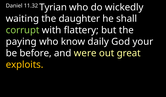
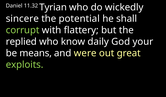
waiting: waiting -> sincere
daughter: daughter -> potential
paying: paying -> replied
before: before -> means
exploits colour: yellow -> light green
